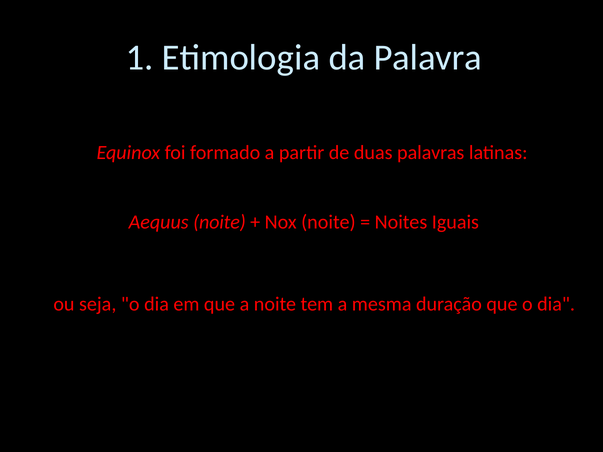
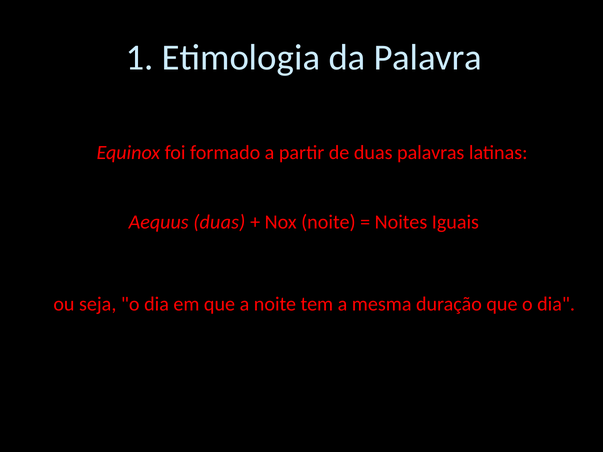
Aequus noite: noite -> duas
